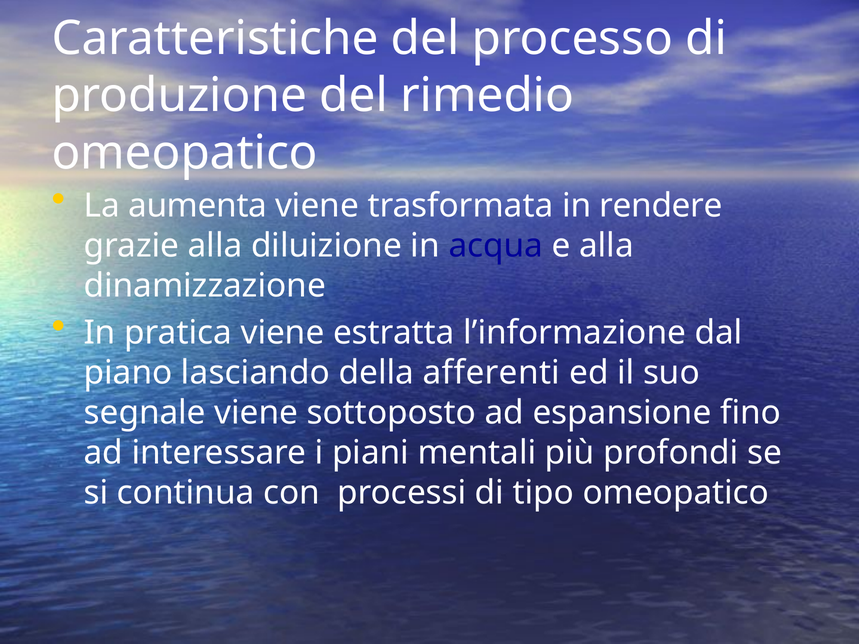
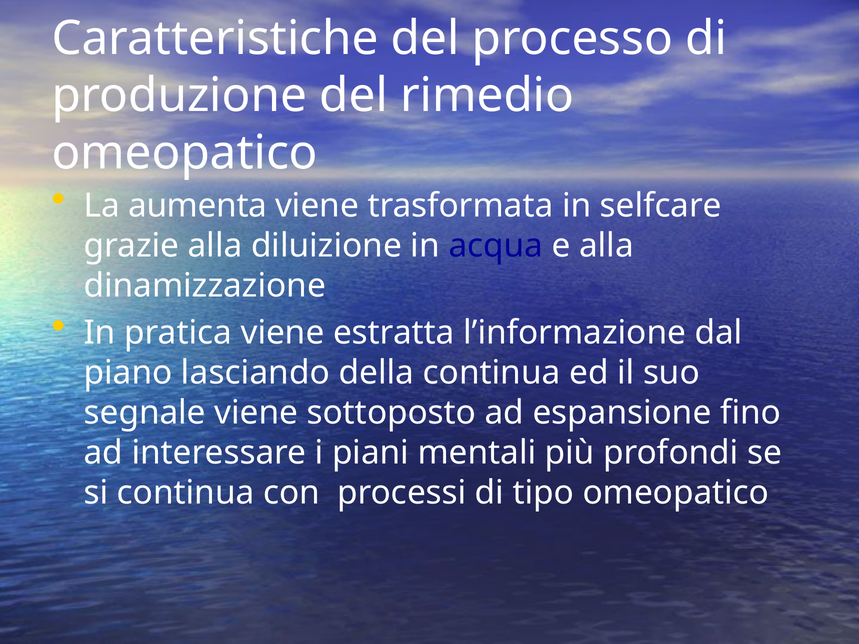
rendere: rendere -> selfcare
della afferenti: afferenti -> continua
